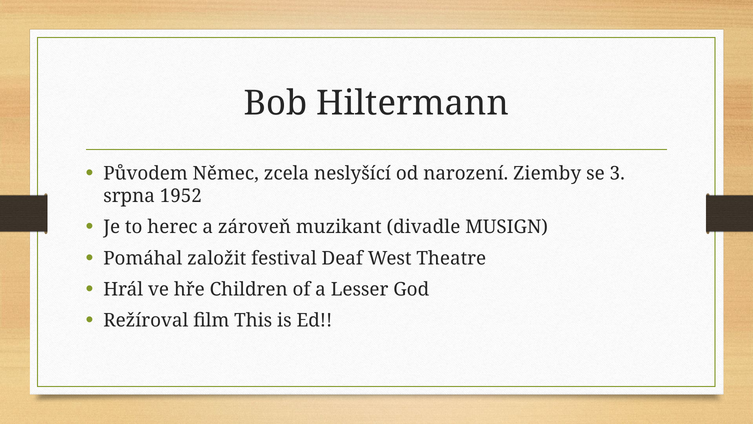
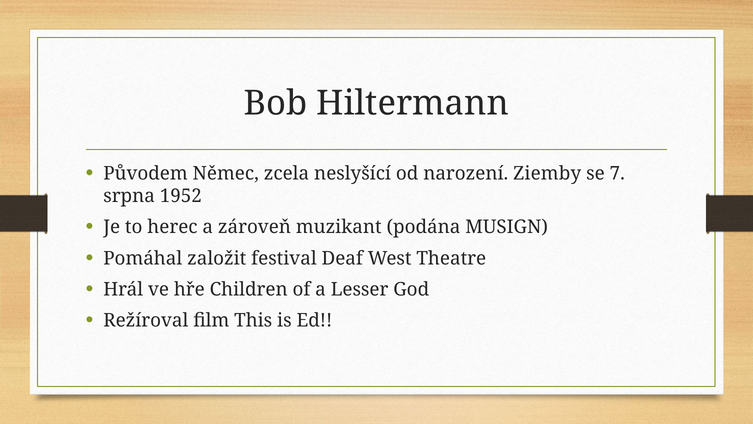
3: 3 -> 7
divadle: divadle -> podána
